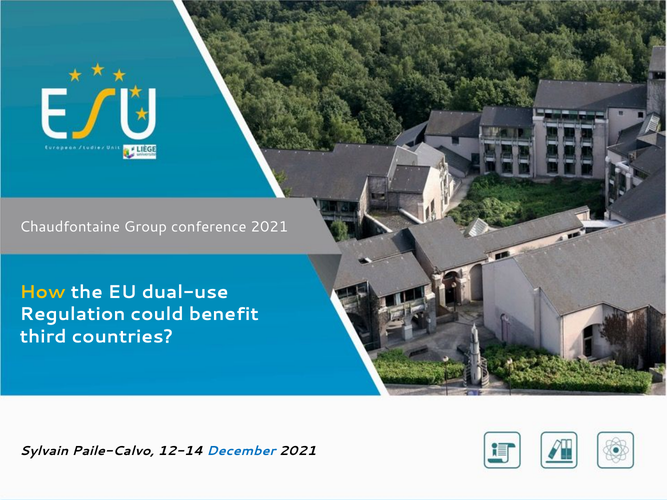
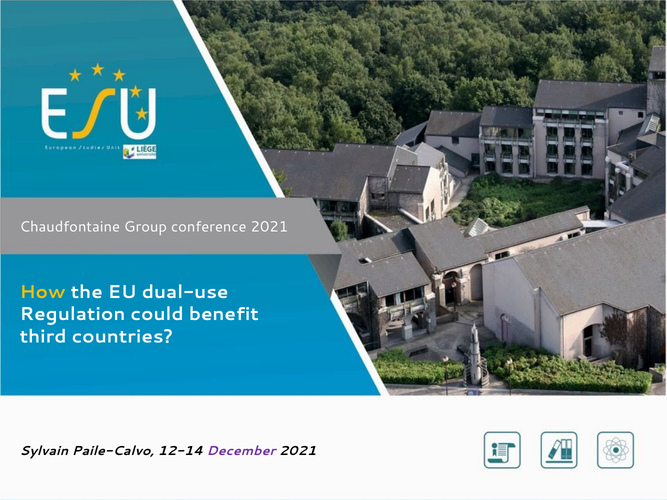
December colour: blue -> purple
